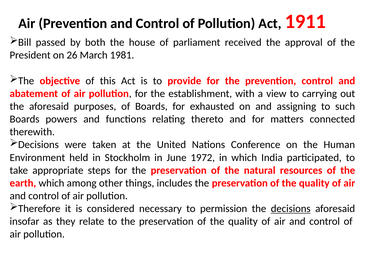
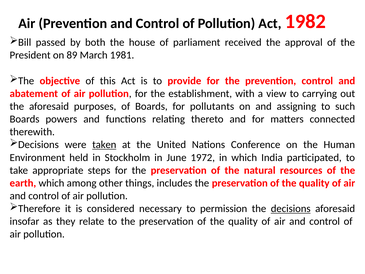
1911: 1911 -> 1982
26: 26 -> 89
exhausted: exhausted -> pollutants
taken underline: none -> present
